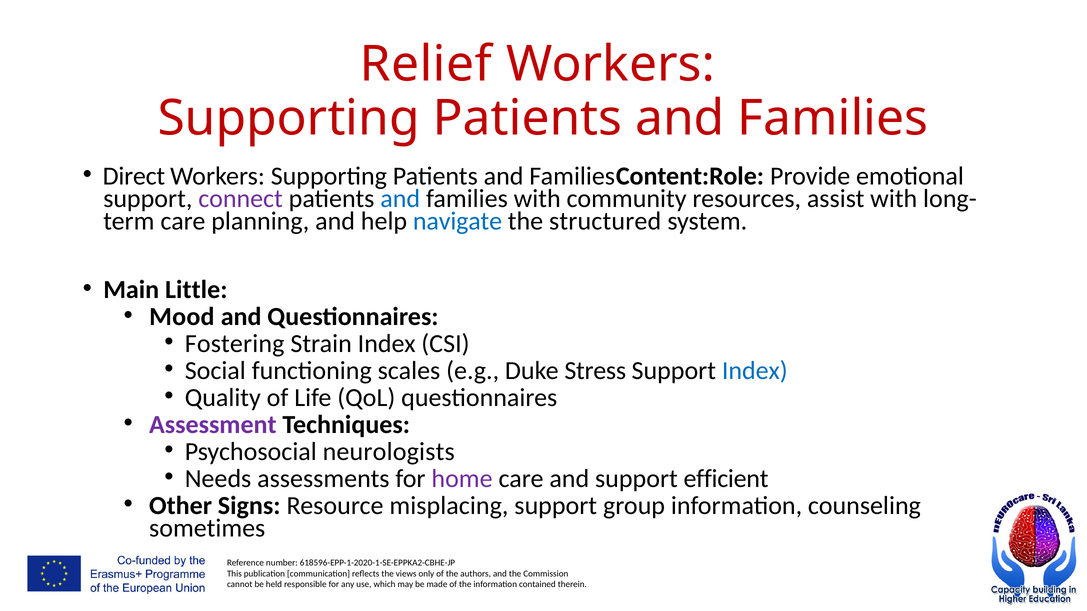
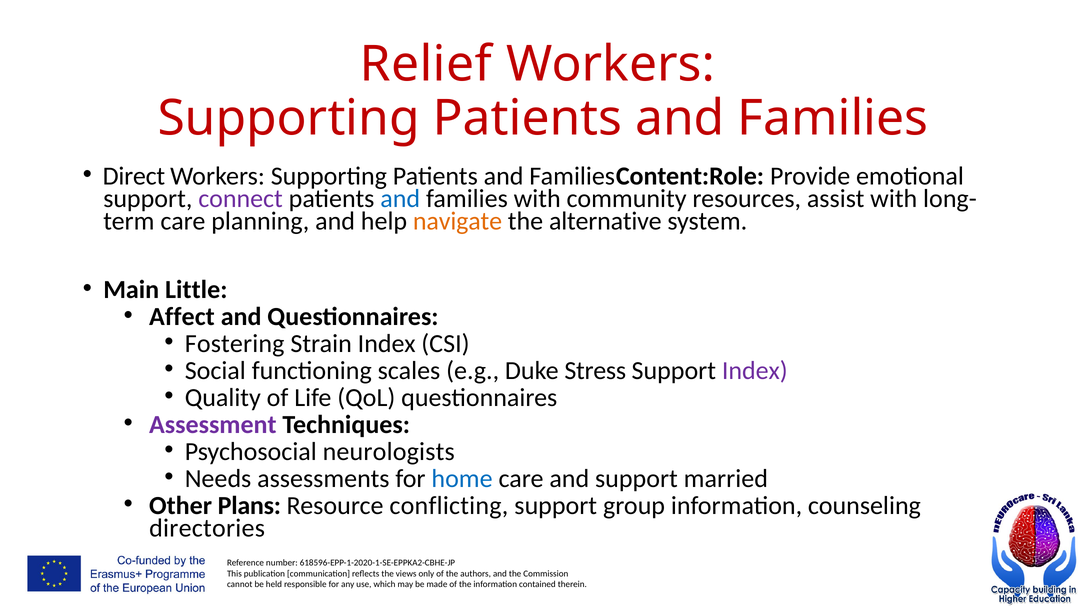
navigate colour: blue -> orange
structured: structured -> alternative
Mood: Mood -> Affect
Index at (755, 371) colour: blue -> purple
home colour: purple -> blue
efficient: efficient -> married
Signs: Signs -> Plans
misplacing: misplacing -> conflicting
sometimes: sometimes -> directories
